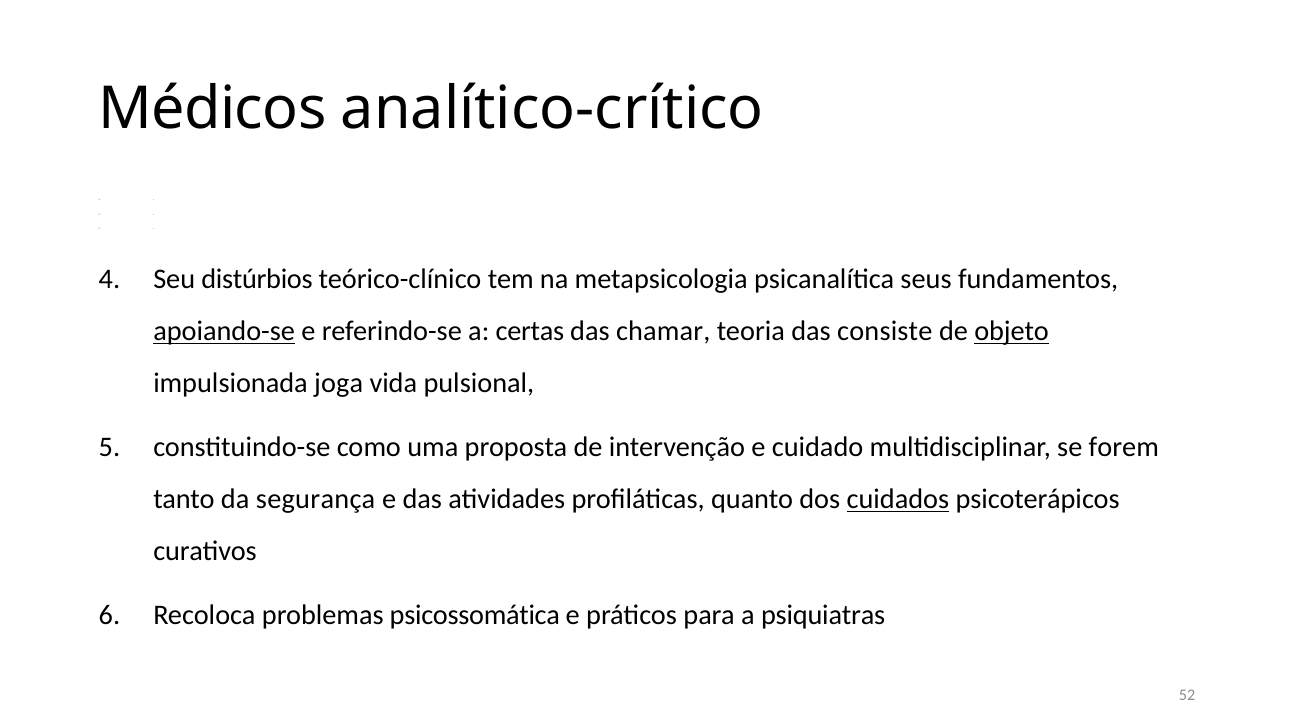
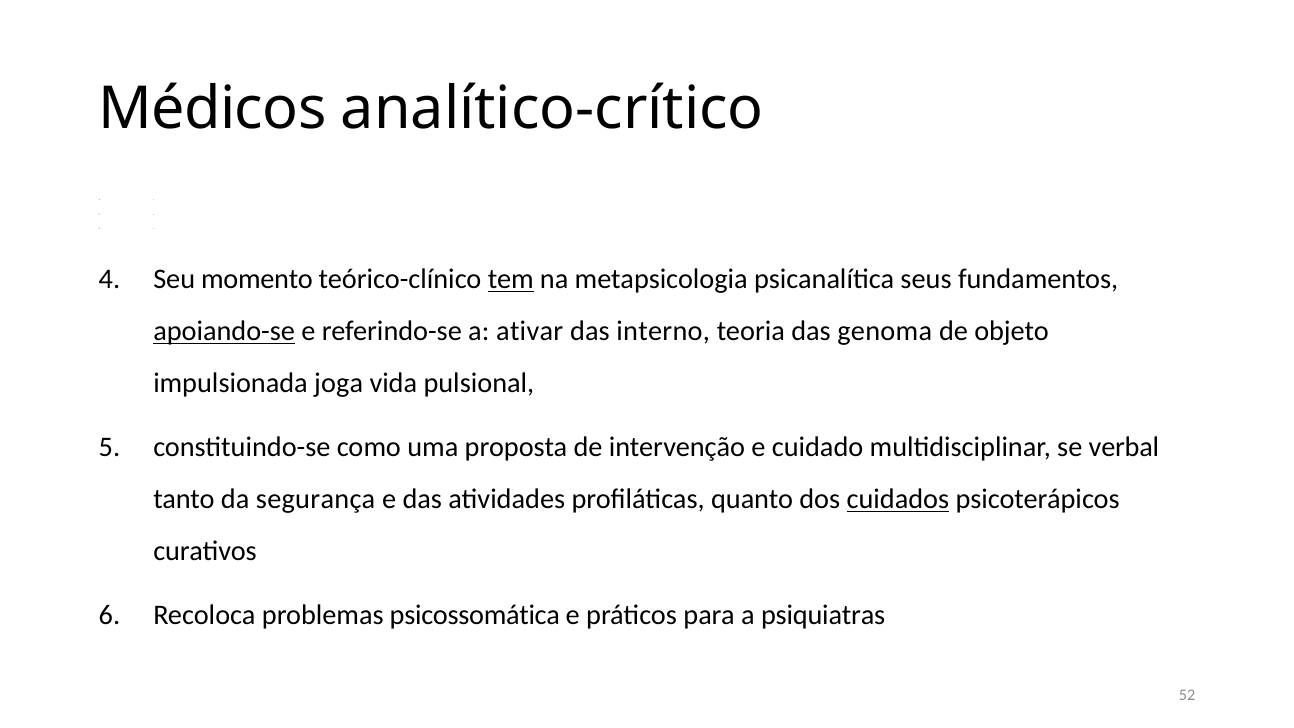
distúrbios: distúrbios -> momento
tem underline: none -> present
certas: certas -> ativar
chamar: chamar -> interno
consiste: consiste -> genoma
objeto underline: present -> none
forem: forem -> verbal
